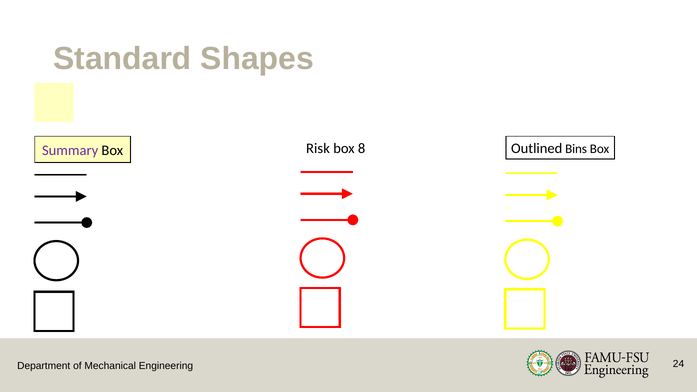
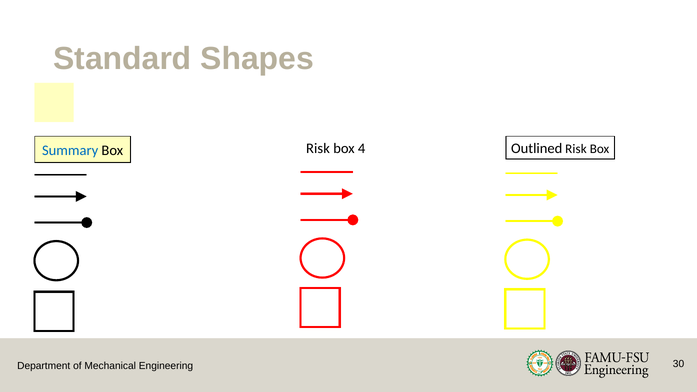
Summary colour: purple -> blue
8: 8 -> 4
Outlined Bins: Bins -> Risk
24: 24 -> 30
